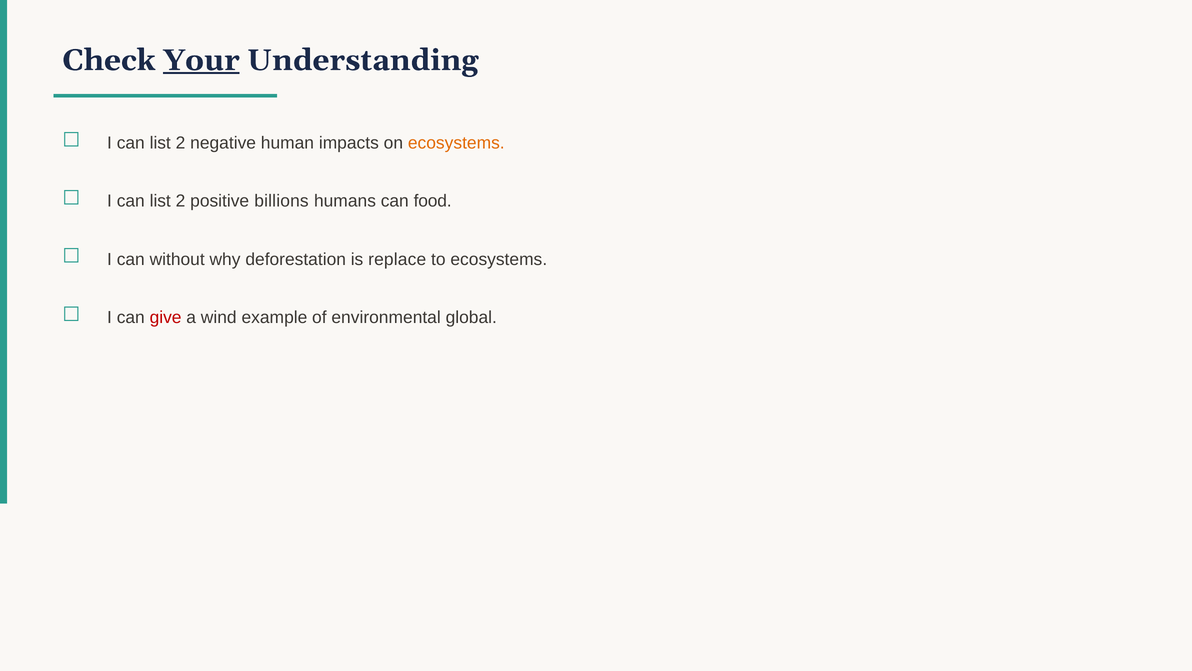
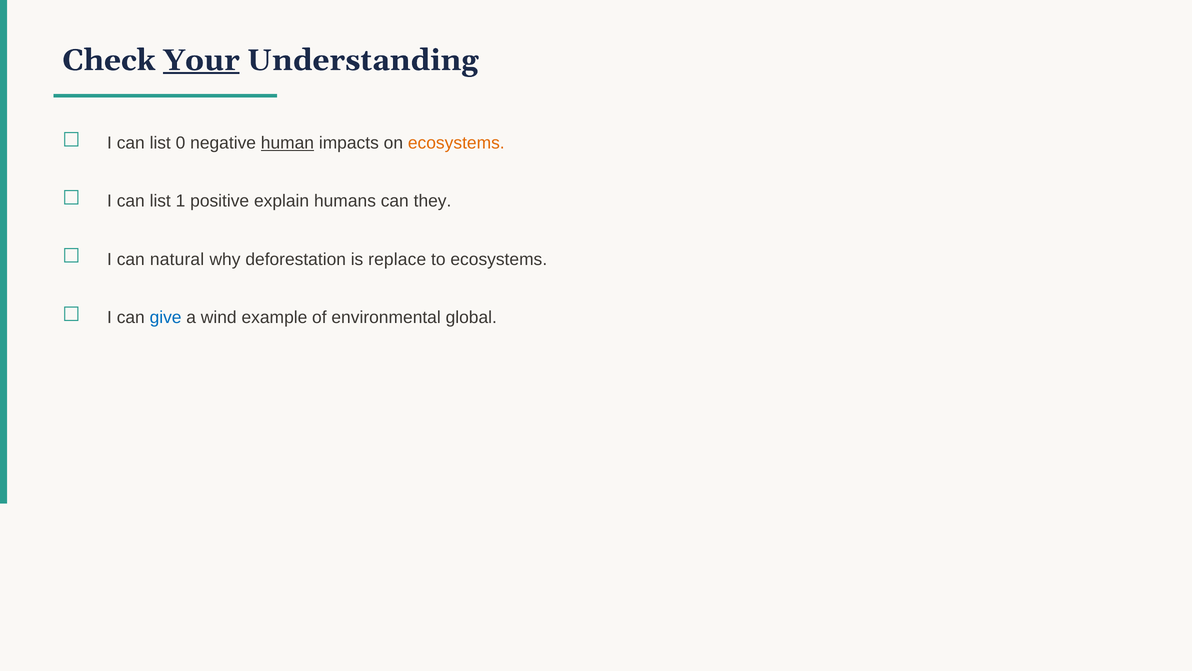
2 at (181, 143): 2 -> 0
human underline: none -> present
2 at (181, 201): 2 -> 1
billions: billions -> explain
food: food -> they
without: without -> natural
give colour: red -> blue
